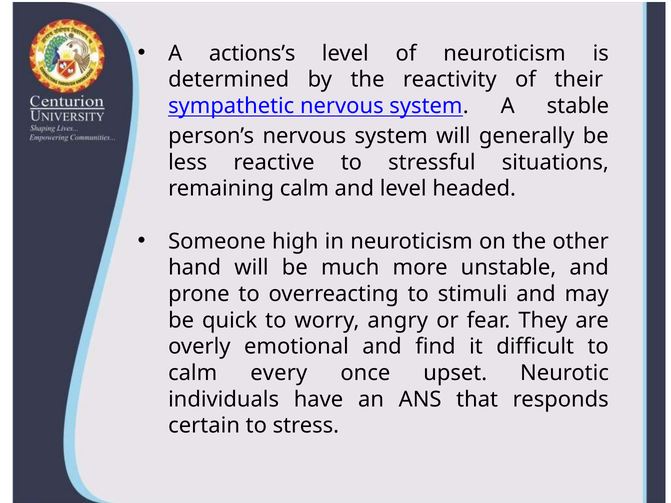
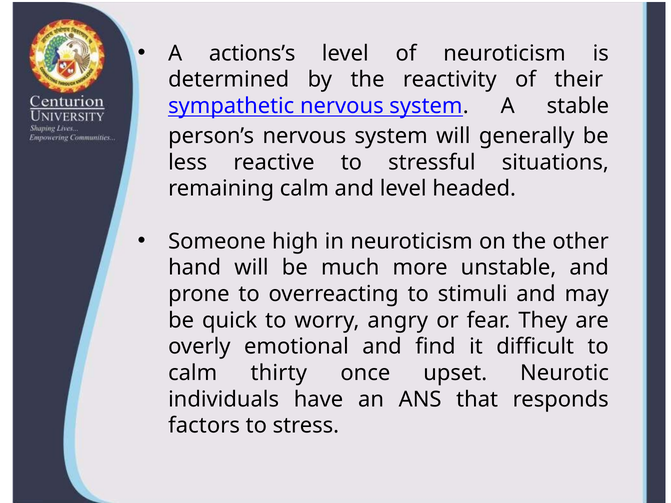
every: every -> thirty
certain: certain -> factors
